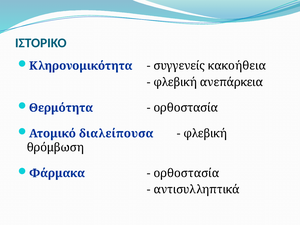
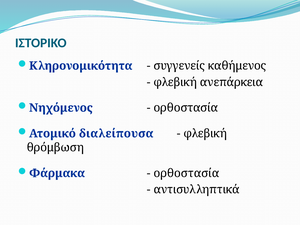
κακοήθεια: κακοήθεια -> καθήμενος
Θερμότητα: Θερμότητα -> Νηχόμενος
